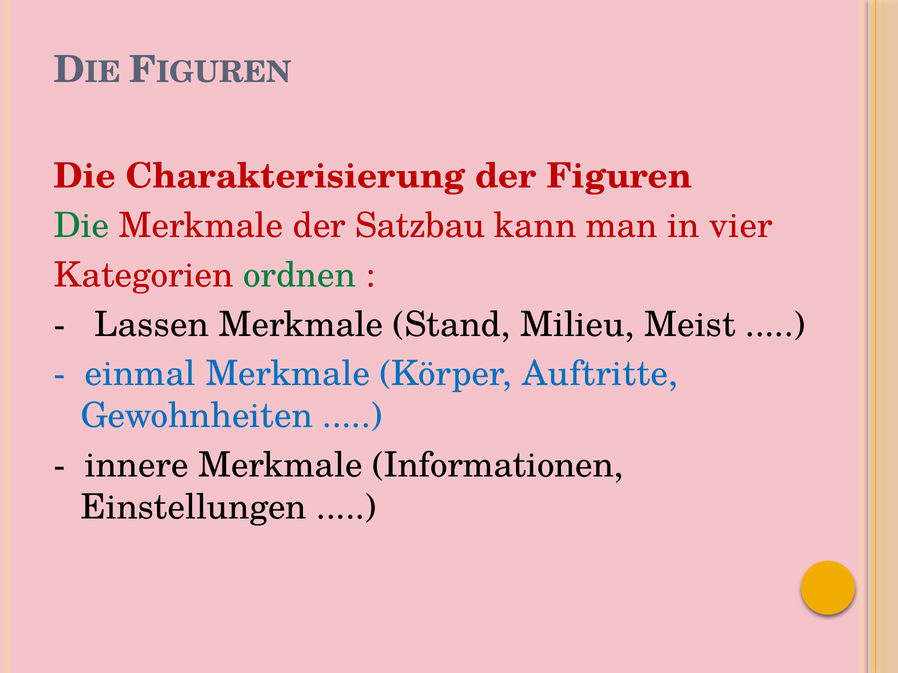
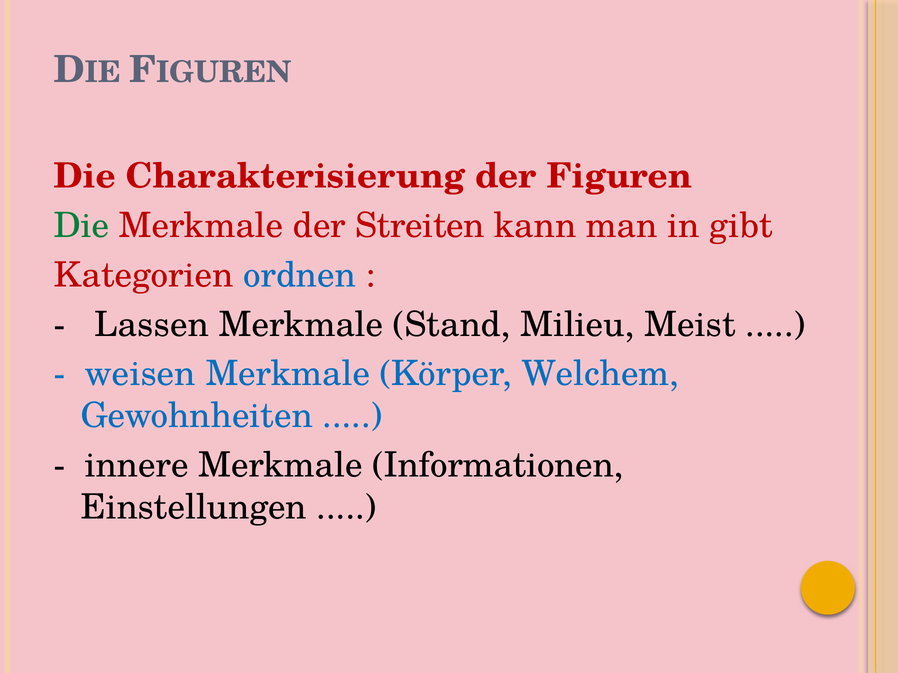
Satzbau: Satzbau -> Streiten
vier: vier -> gibt
ordnen colour: green -> blue
einmal: einmal -> weisen
Auftritte: Auftritte -> Welchem
